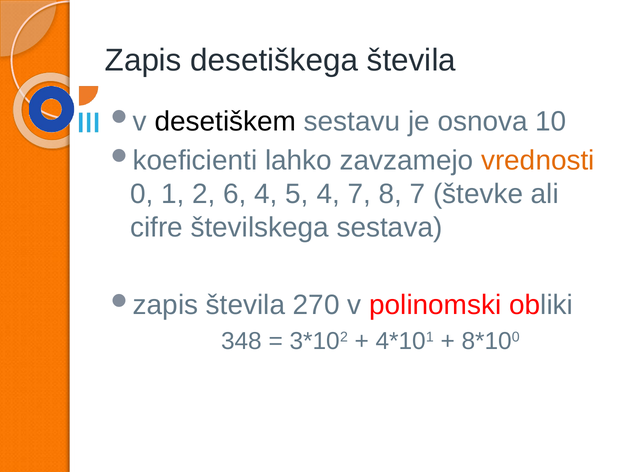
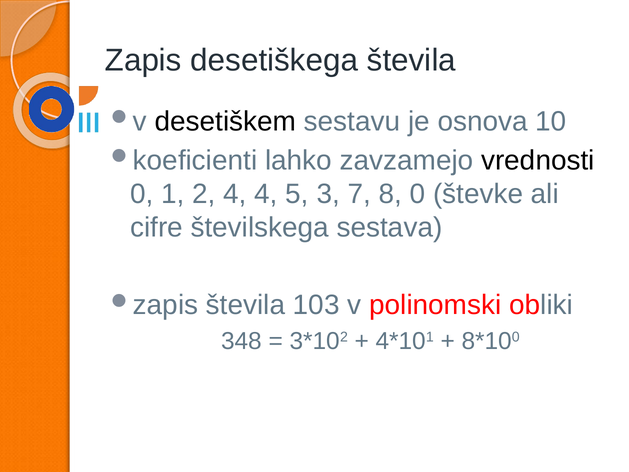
vrednosti colour: orange -> black
2 6: 6 -> 4
5 4: 4 -> 3
8 7: 7 -> 0
270: 270 -> 103
